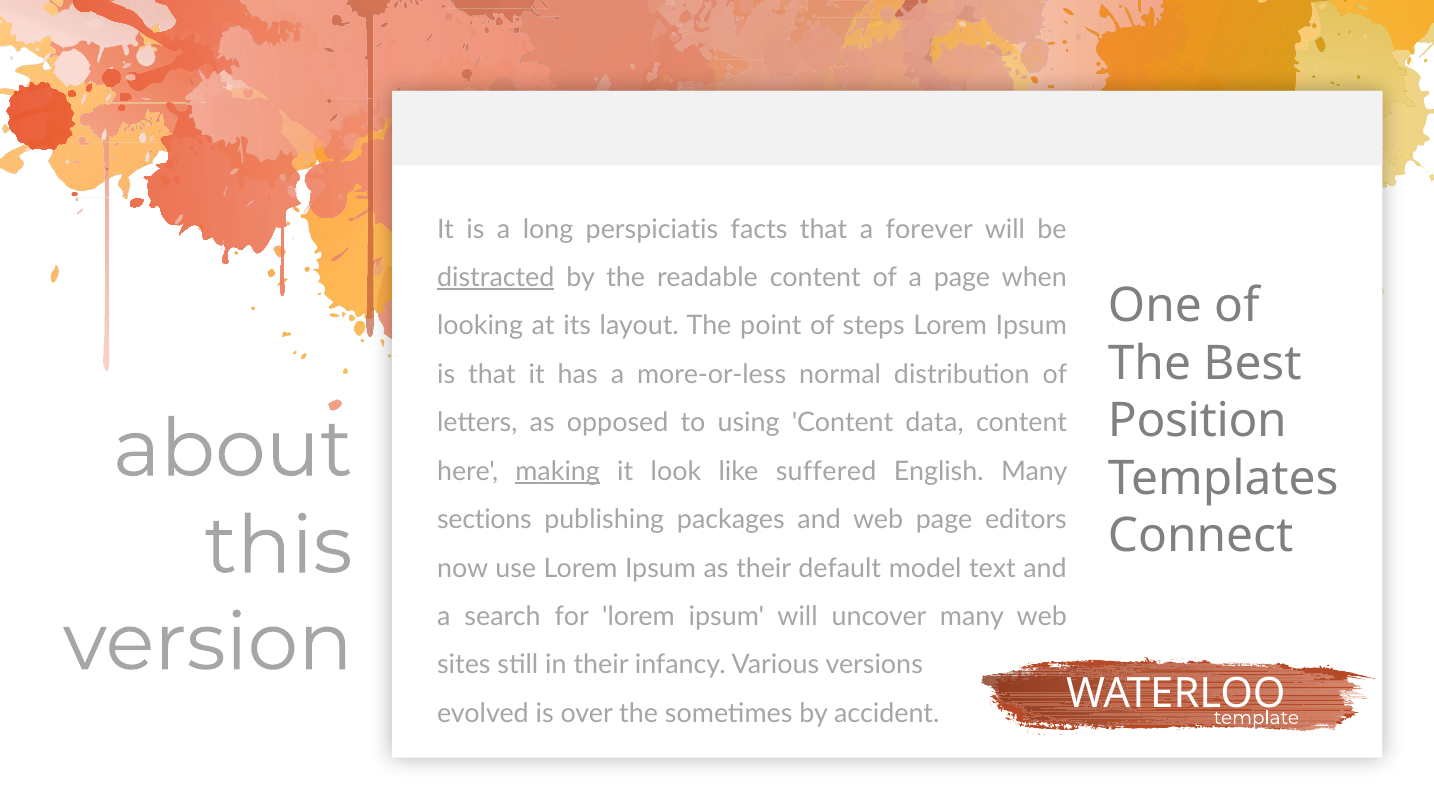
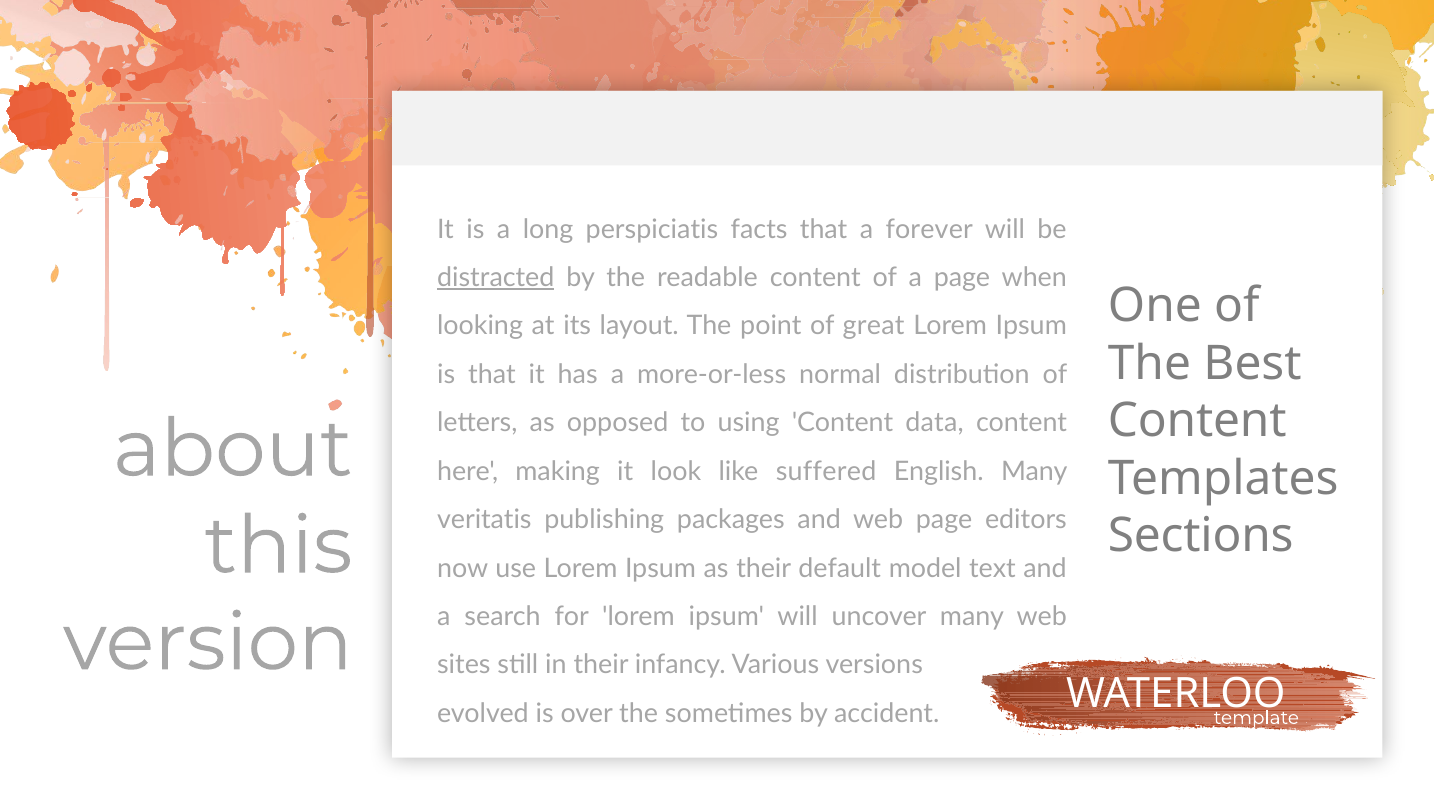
steps: steps -> great
Position at (1197, 421): Position -> Content
making underline: present -> none
sections: sections -> veritatis
Connect: Connect -> Sections
